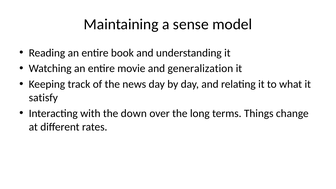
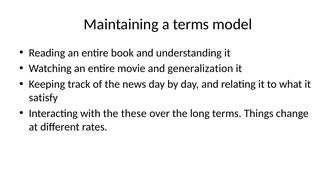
a sense: sense -> terms
down: down -> these
